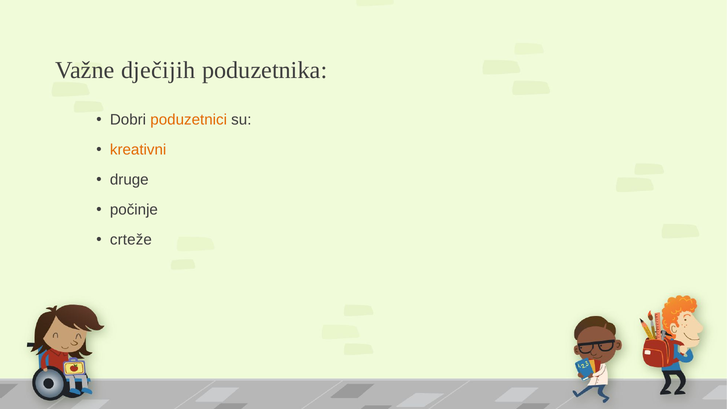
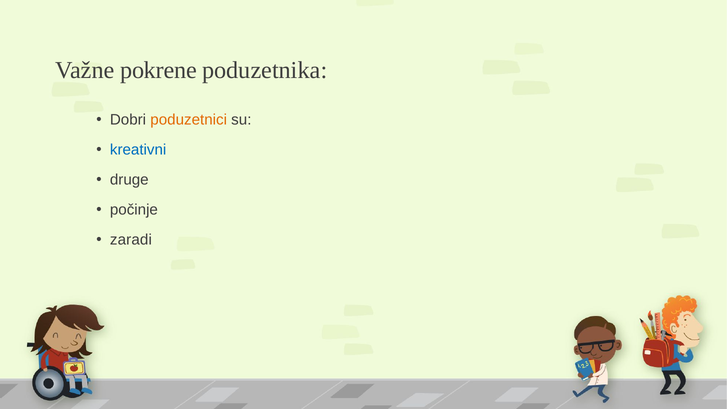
dječijih: dječijih -> pokrene
kreativni colour: orange -> blue
crteže: crteže -> zaradi
